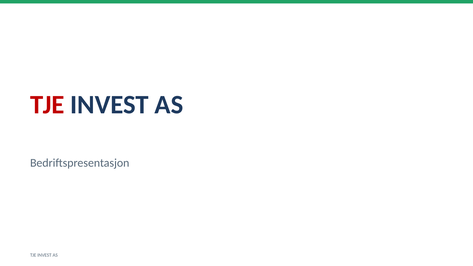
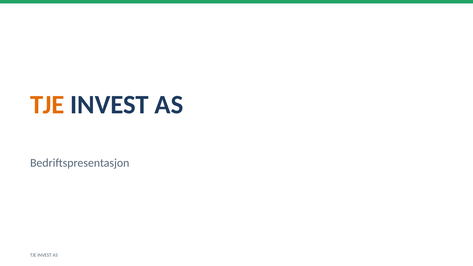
TJE at (47, 105) colour: red -> orange
